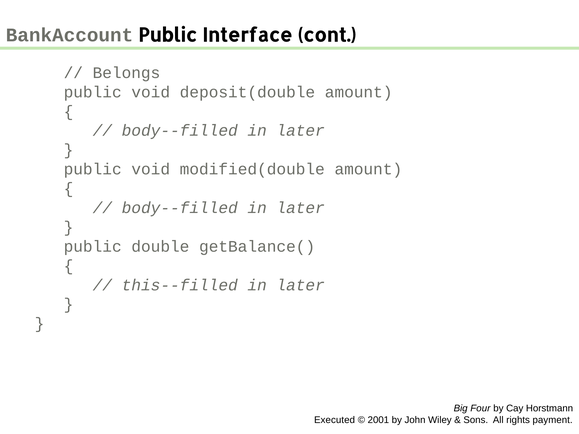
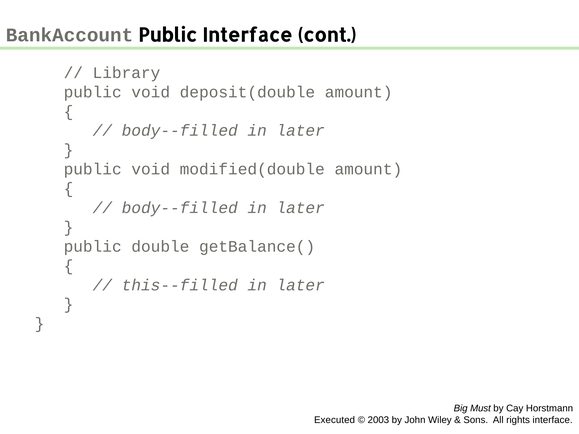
Belongs: Belongs -> Library
Four: Four -> Must
2001: 2001 -> 2003
rights payment: payment -> interface
